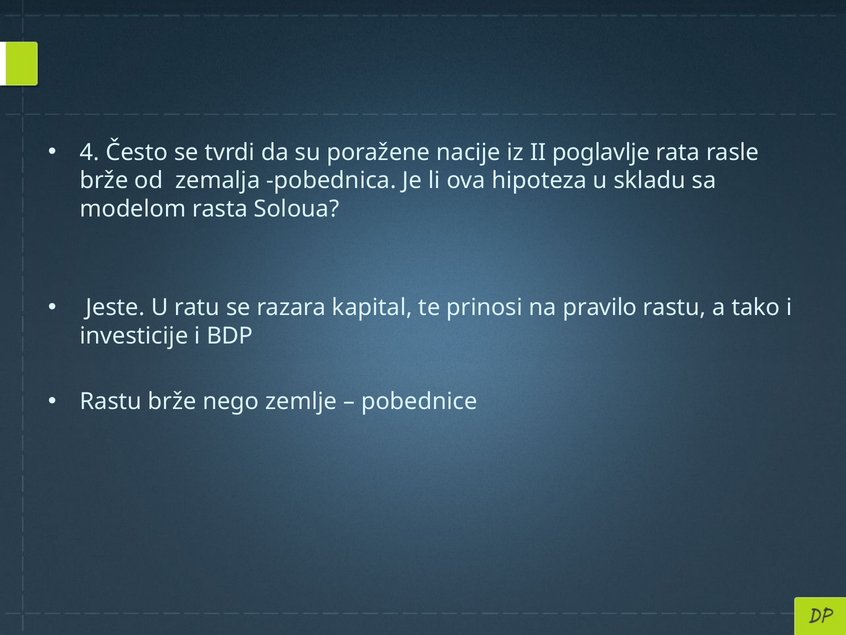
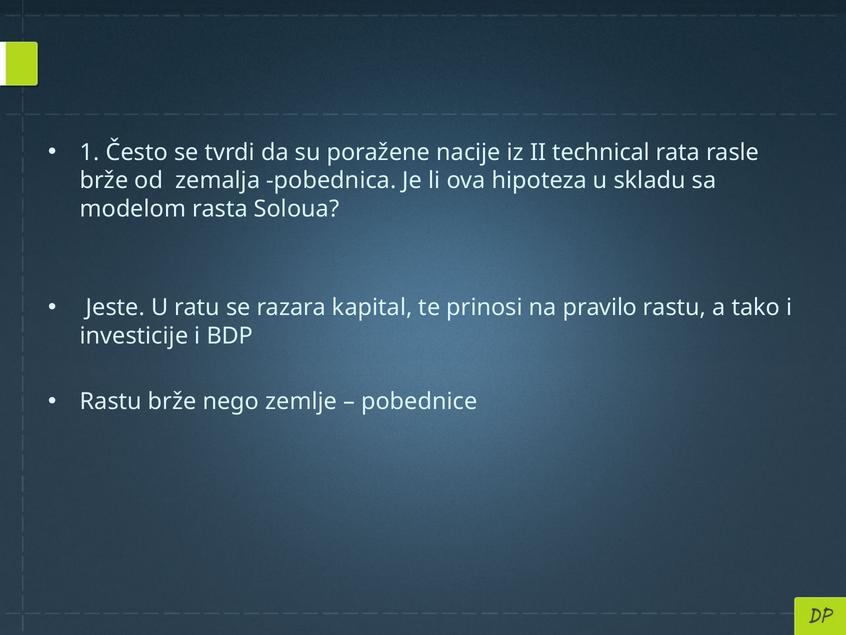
4: 4 -> 1
poglavlje: poglavlje -> technical
